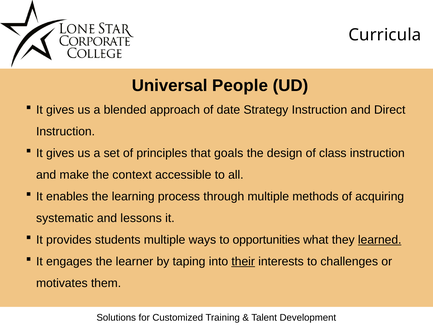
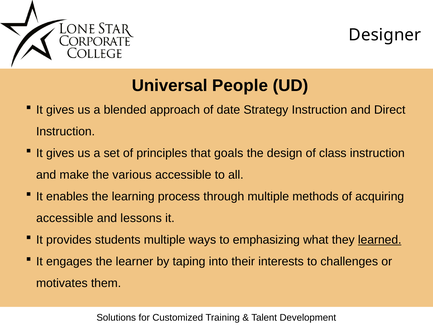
Curricula: Curricula -> Designer
context: context -> various
systematic at (65, 218): systematic -> accessible
opportunities: opportunities -> emphasizing
their underline: present -> none
